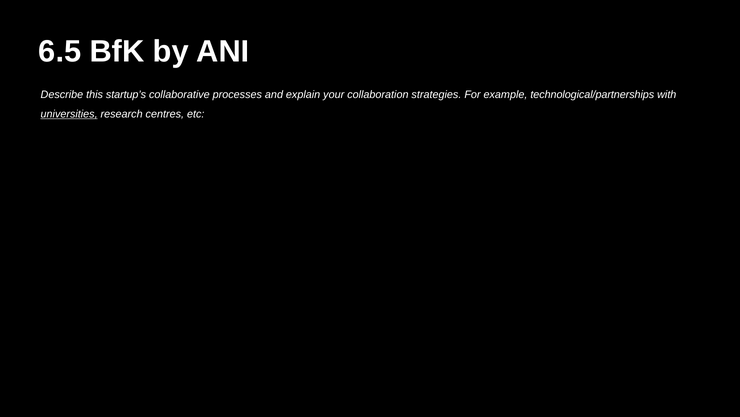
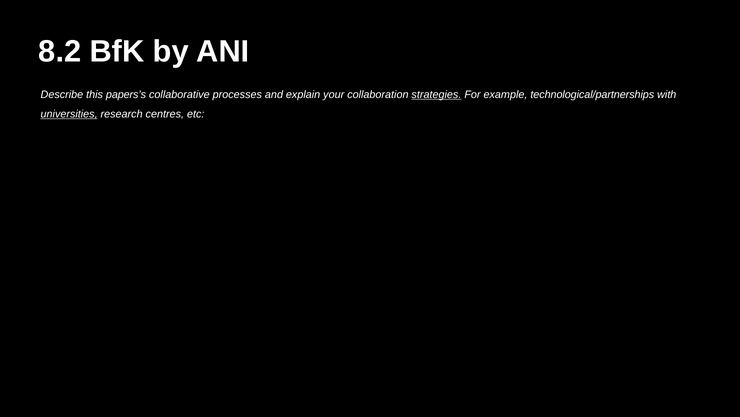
6.5: 6.5 -> 8.2
startup’s: startup’s -> papers’s
strategies underline: none -> present
